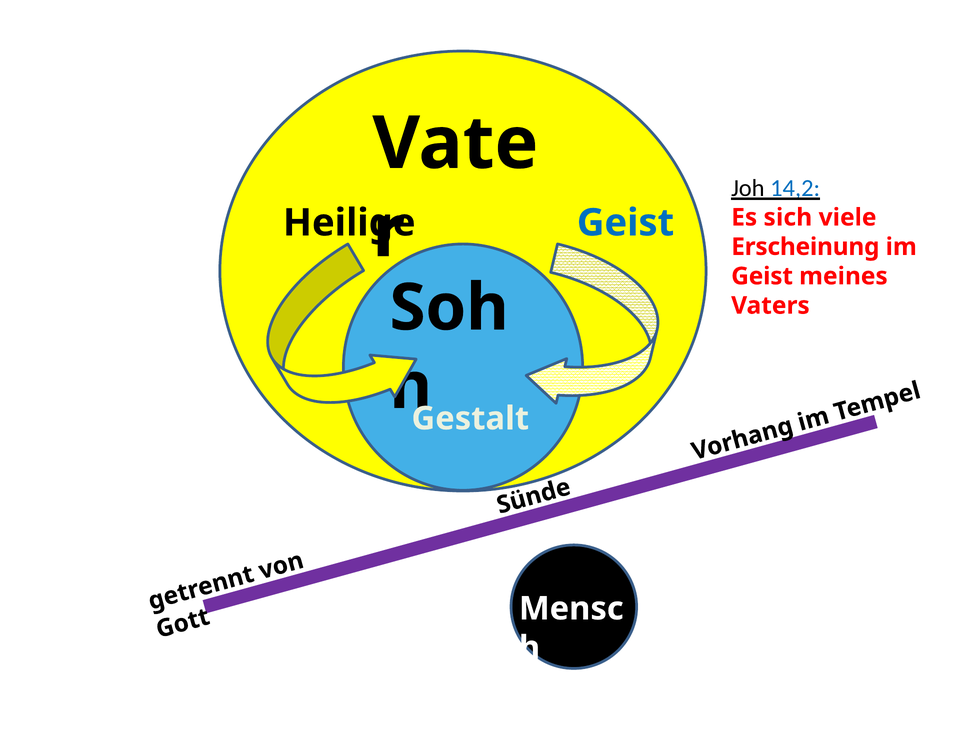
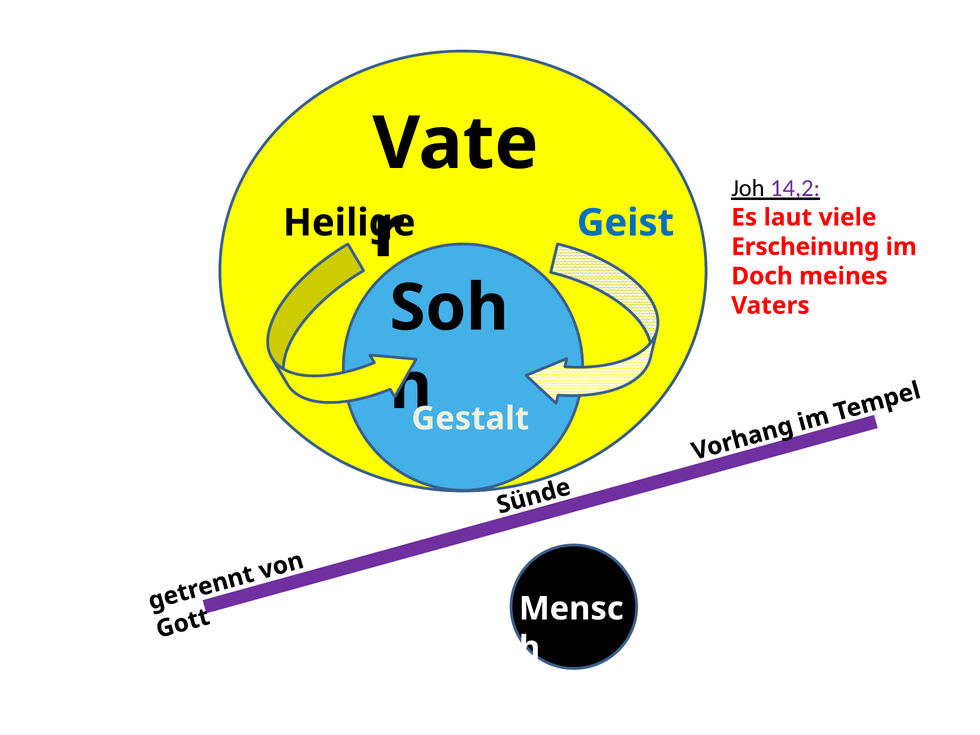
14,2 colour: blue -> purple
sich: sich -> laut
Geist at (762, 276): Geist -> Doch
